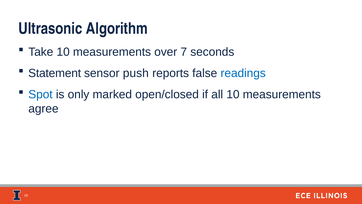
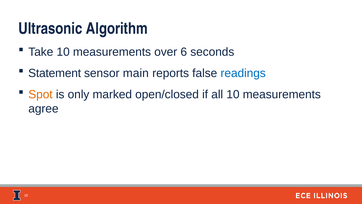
7: 7 -> 6
push: push -> main
Spot colour: blue -> orange
